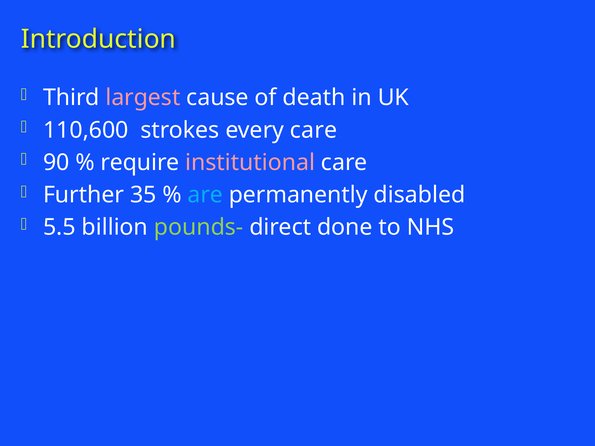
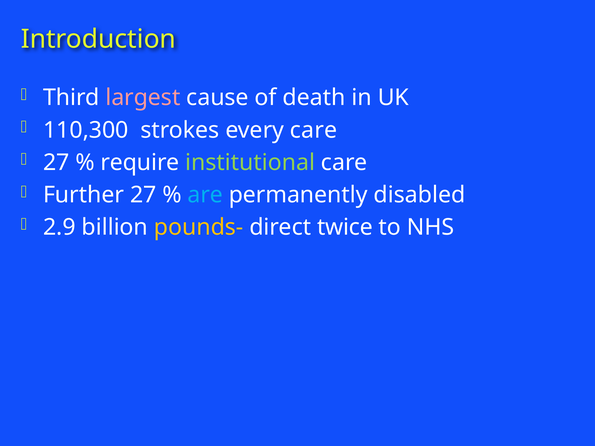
110,600: 110,600 -> 110,300
90 at (56, 163): 90 -> 27
institutional colour: pink -> light green
Further 35: 35 -> 27
5.5: 5.5 -> 2.9
pounds- colour: light green -> yellow
done: done -> twice
